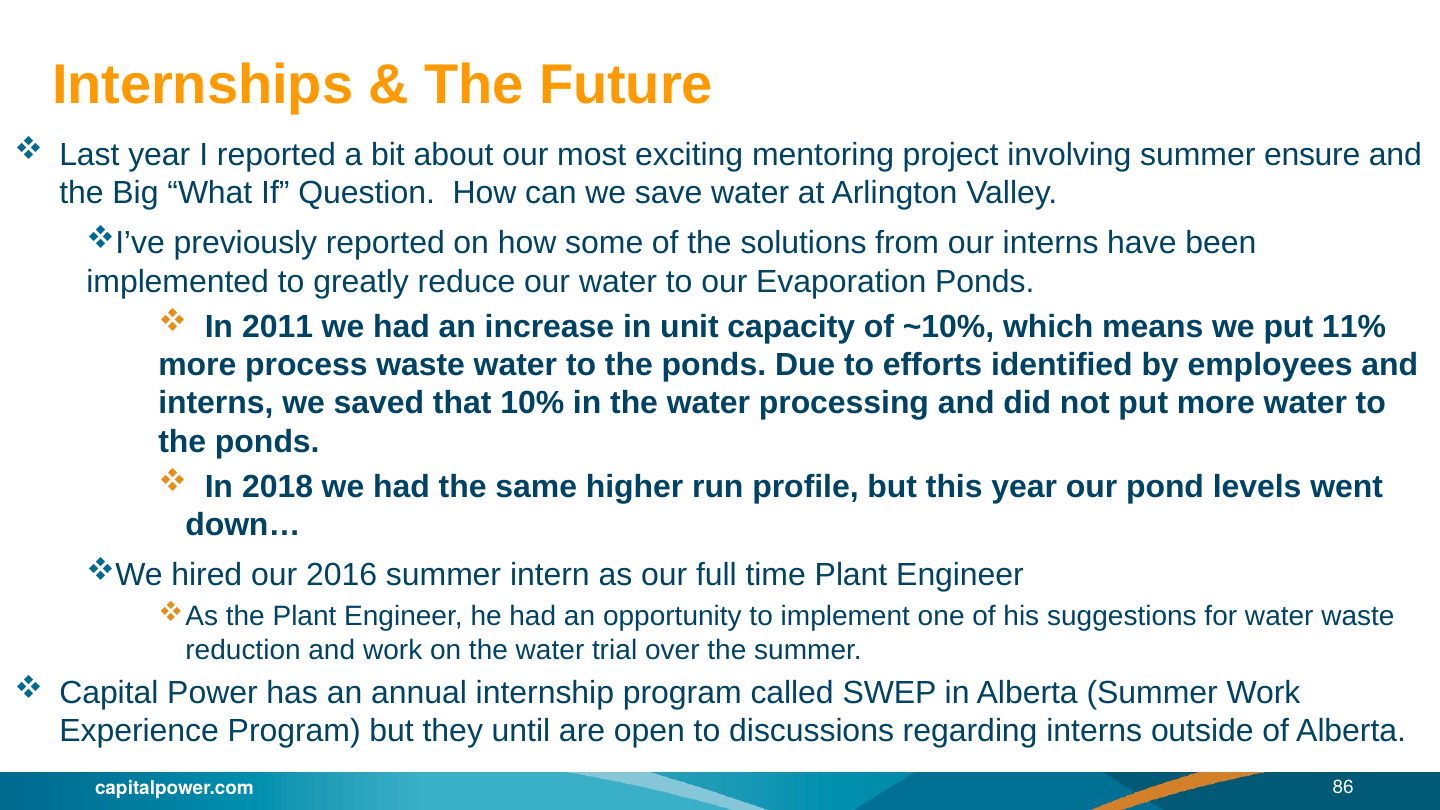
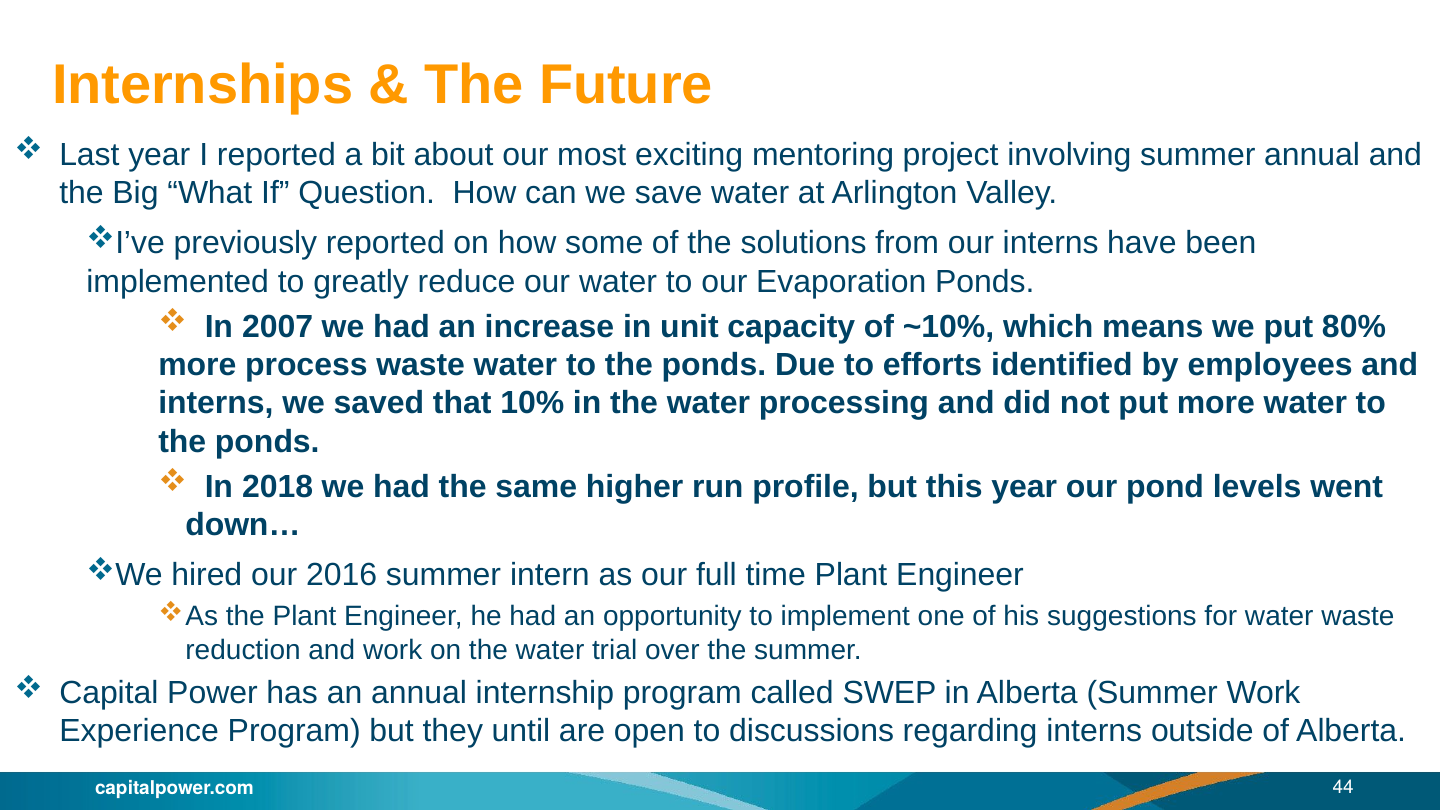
summer ensure: ensure -> annual
2011: 2011 -> 2007
11%: 11% -> 80%
86: 86 -> 44
